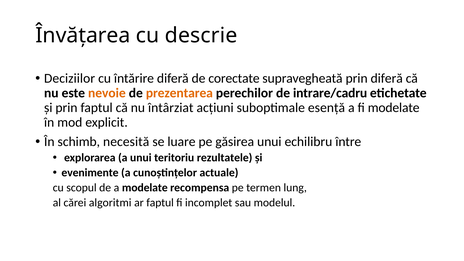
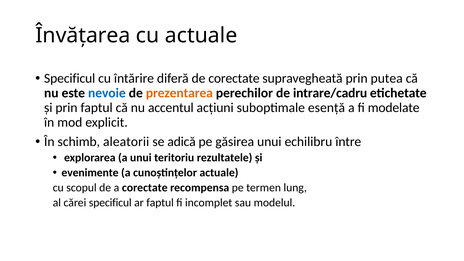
cu descrie: descrie -> actuale
Deciziilor at (70, 78): Deciziilor -> Specificul
prin diferă: diferă -> putea
nevoie colour: orange -> blue
întârziat: întârziat -> accentul
necesită: necesită -> aleatorii
luare: luare -> adică
a modelate: modelate -> corectate
cărei algoritmi: algoritmi -> specificul
